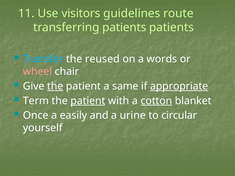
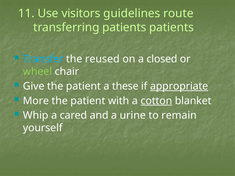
words: words -> closed
wheel colour: pink -> light green
the at (55, 86) underline: present -> none
same: same -> these
Term: Term -> More
patient at (88, 101) underline: present -> none
Once: Once -> Whip
easily: easily -> cared
circular: circular -> remain
